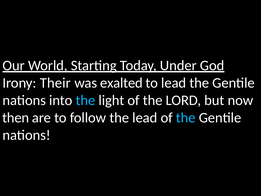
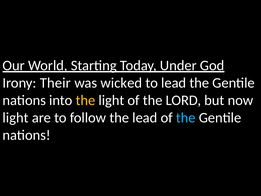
exalted: exalted -> wicked
the at (85, 100) colour: light blue -> yellow
then at (16, 118): then -> light
